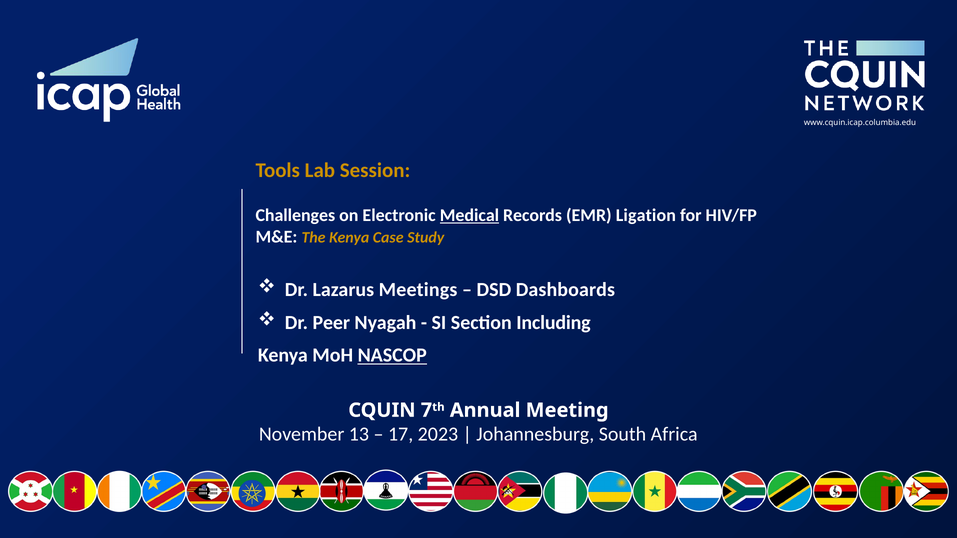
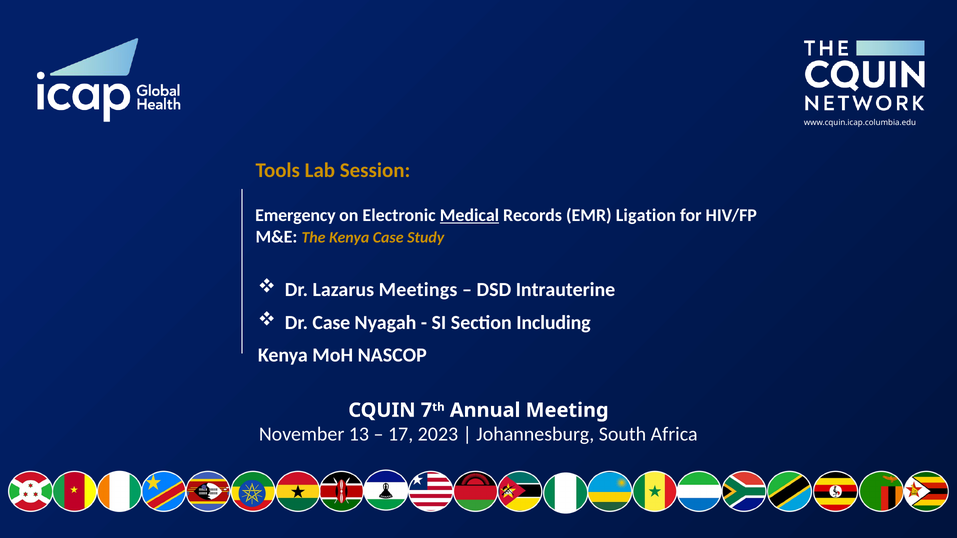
Challenges: Challenges -> Emergency
Dashboards: Dashboards -> Intrauterine
Dr Peer: Peer -> Case
NASCOP underline: present -> none
